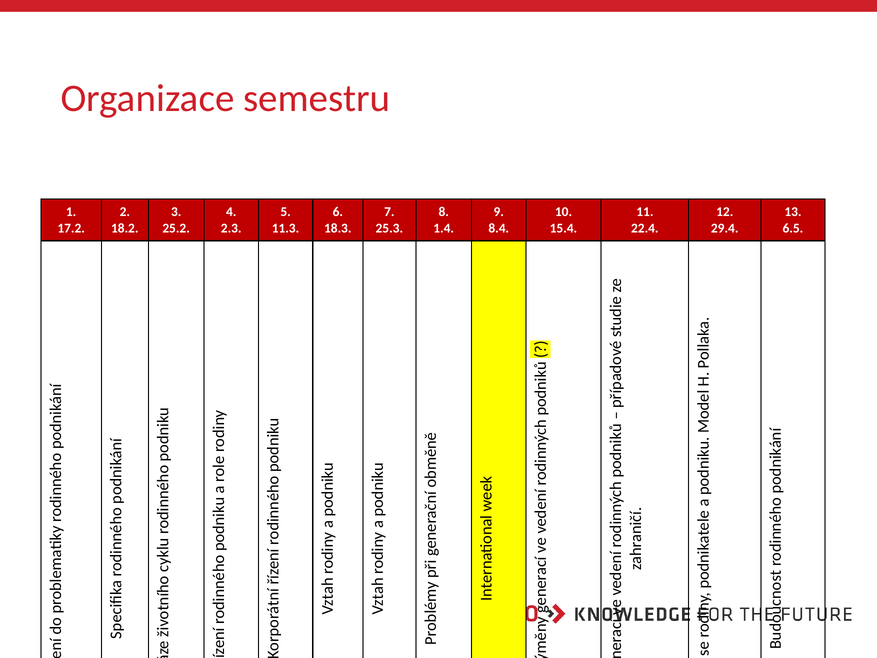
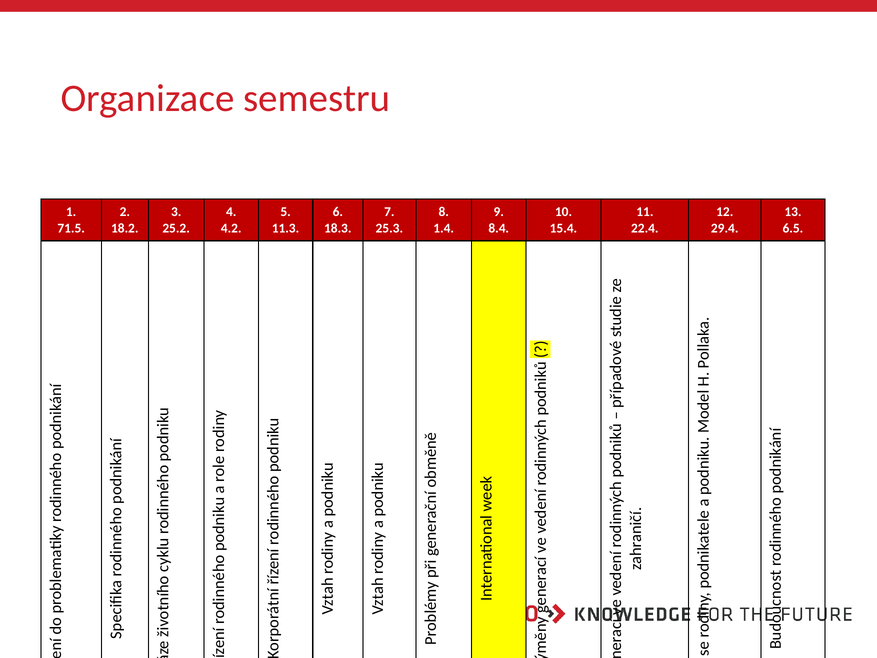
17.2: 17.2 -> 71.5
2.3: 2.3 -> 4.2
